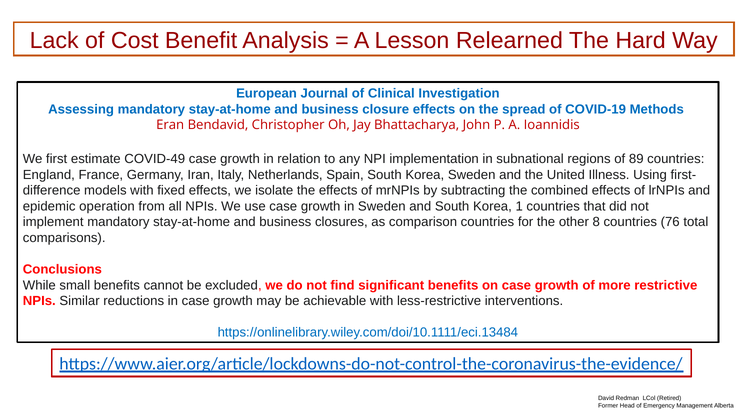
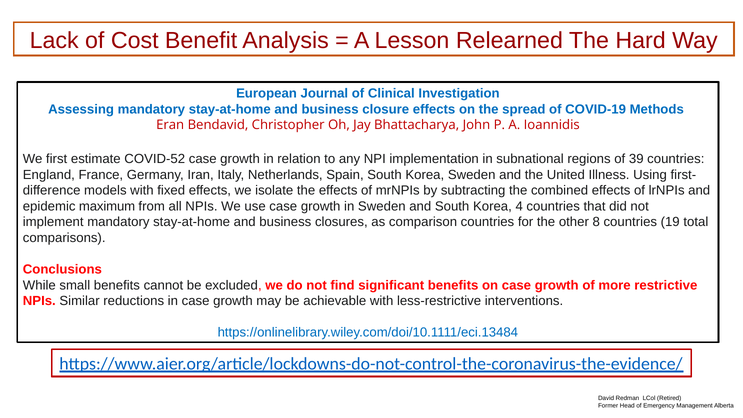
COVID‐49: COVID‐49 -> COVID‐52
89: 89 -> 39
operation: operation -> maximum
1: 1 -> 4
76: 76 -> 19
